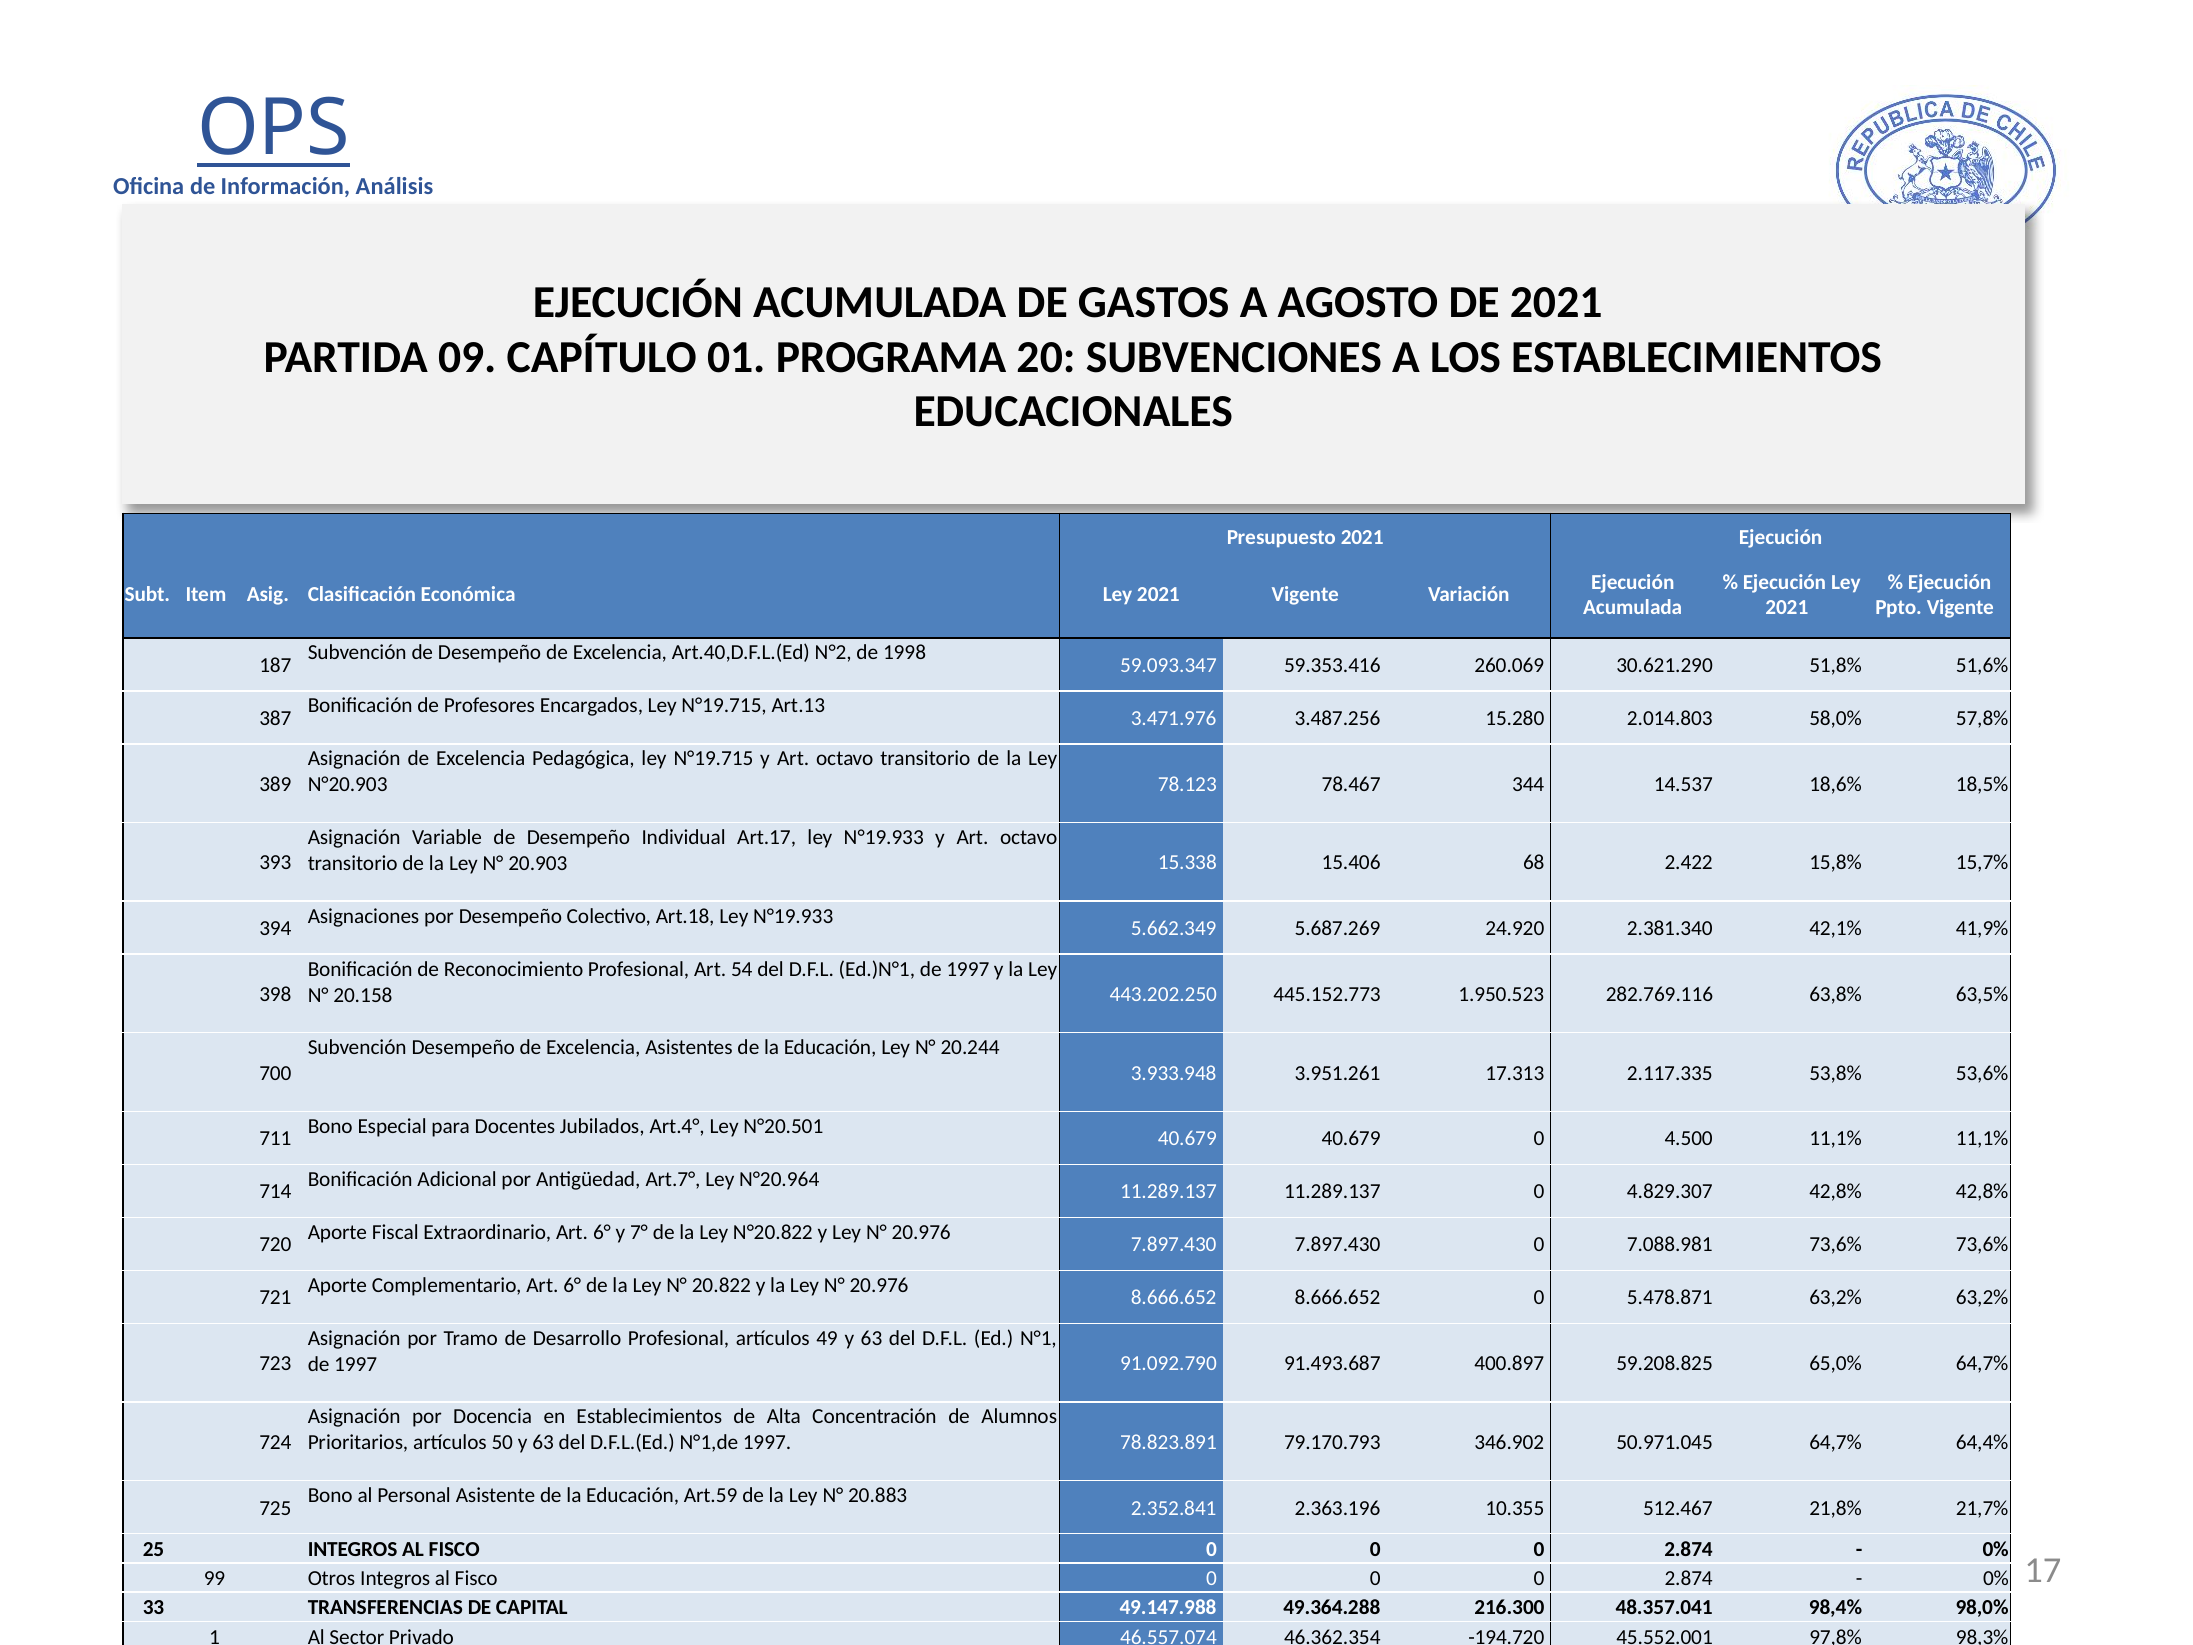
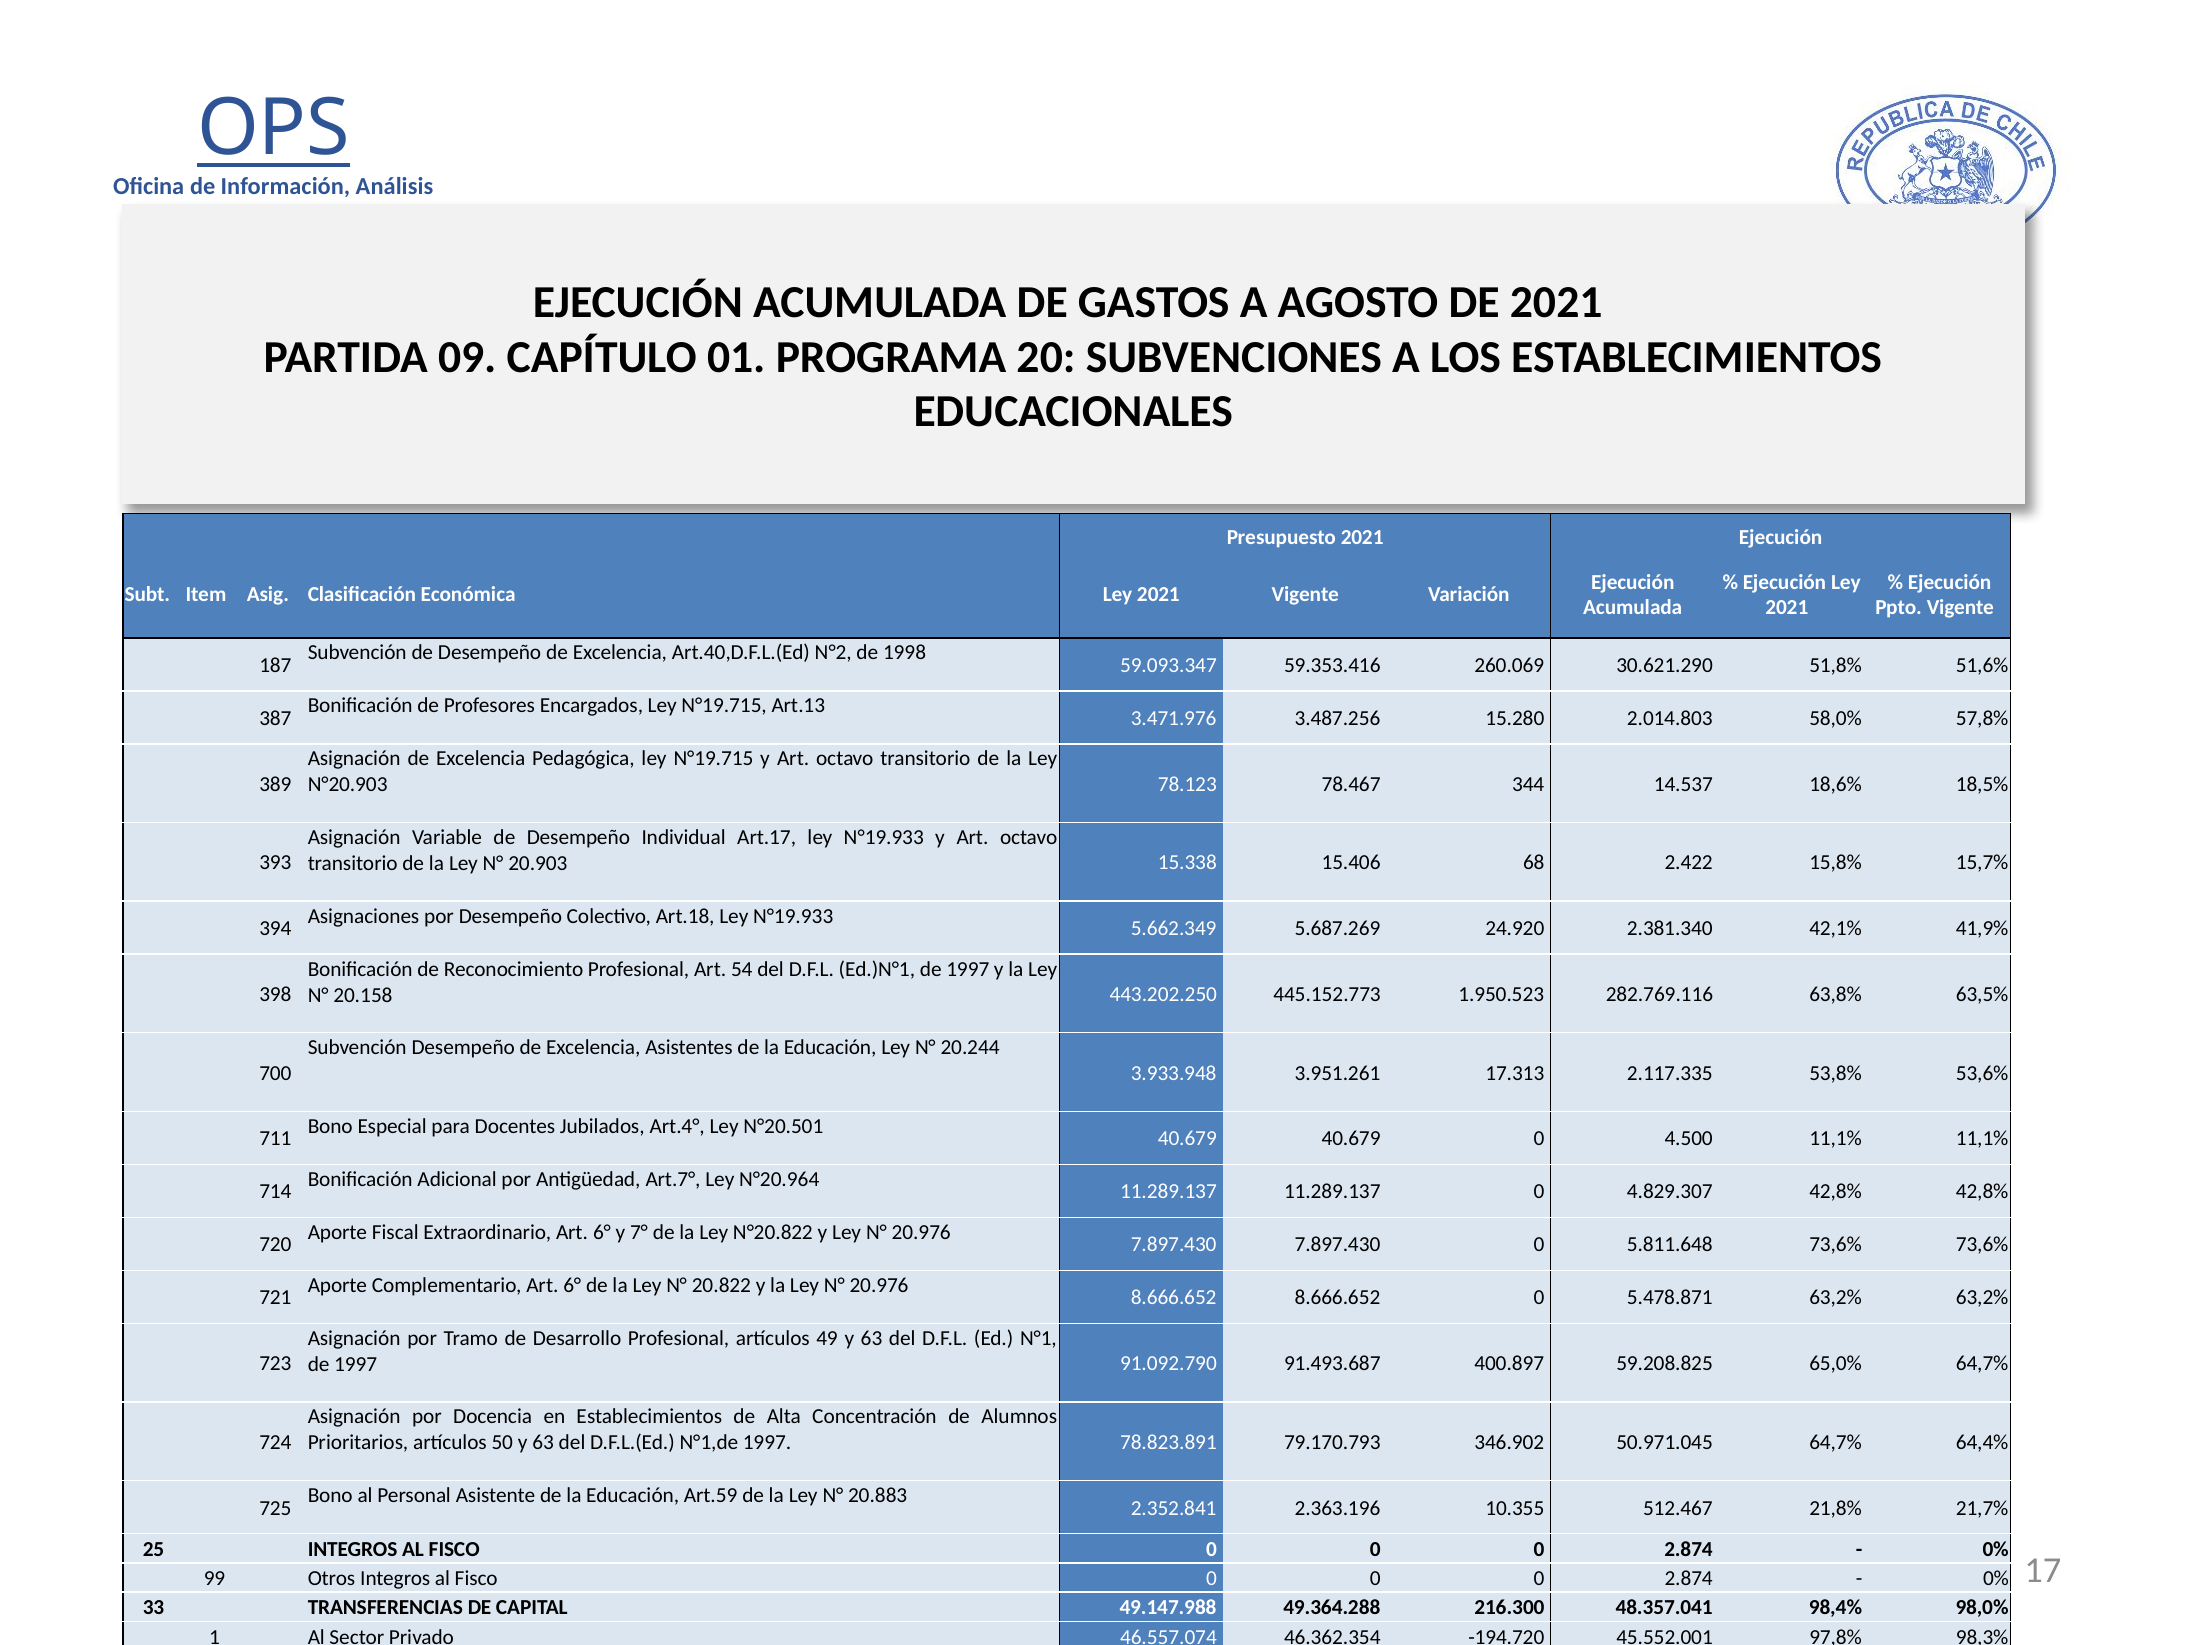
7.088.981: 7.088.981 -> 5.811.648
